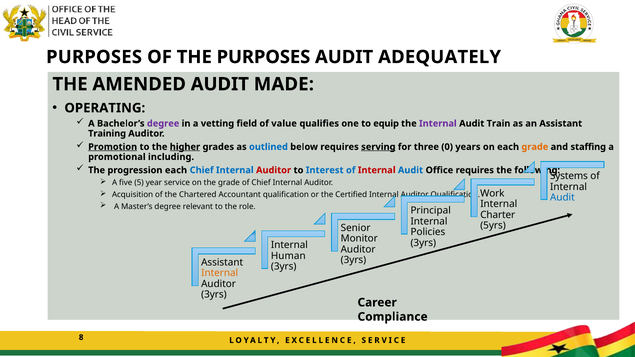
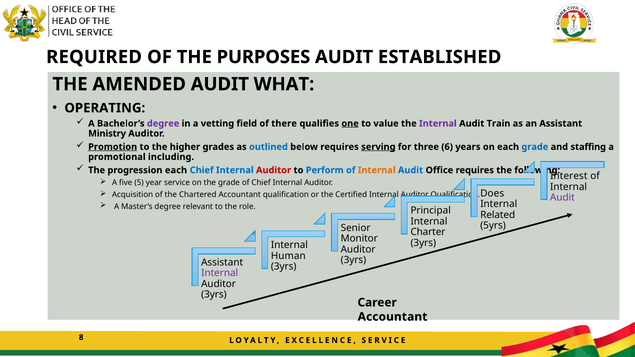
PURPOSES at (94, 57): PURPOSES -> REQUIRED
ADEQUATELY: ADEQUATELY -> ESTABLISHED
MADE: MADE -> WHAT
value: value -> there
one underline: none -> present
equip: equip -> value
Training: Training -> Ministry
higher underline: present -> none
0: 0 -> 6
grade at (535, 147) colour: orange -> blue
Interest: Interest -> Perform
Internal at (377, 170) colour: red -> orange
Systems: Systems -> Interest
Work: Work -> Does
Audit at (562, 198) colour: blue -> purple
Charter: Charter -> Related
Policies: Policies -> Charter
Internal at (220, 273) colour: orange -> purple
Compliance at (393, 317): Compliance -> Accountant
